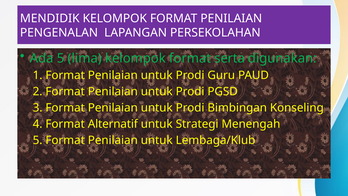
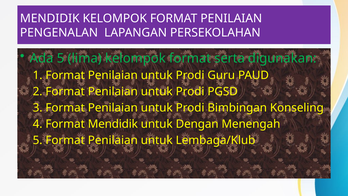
Format Alternatif: Alternatif -> Mendidik
Strategi: Strategi -> Dengan
